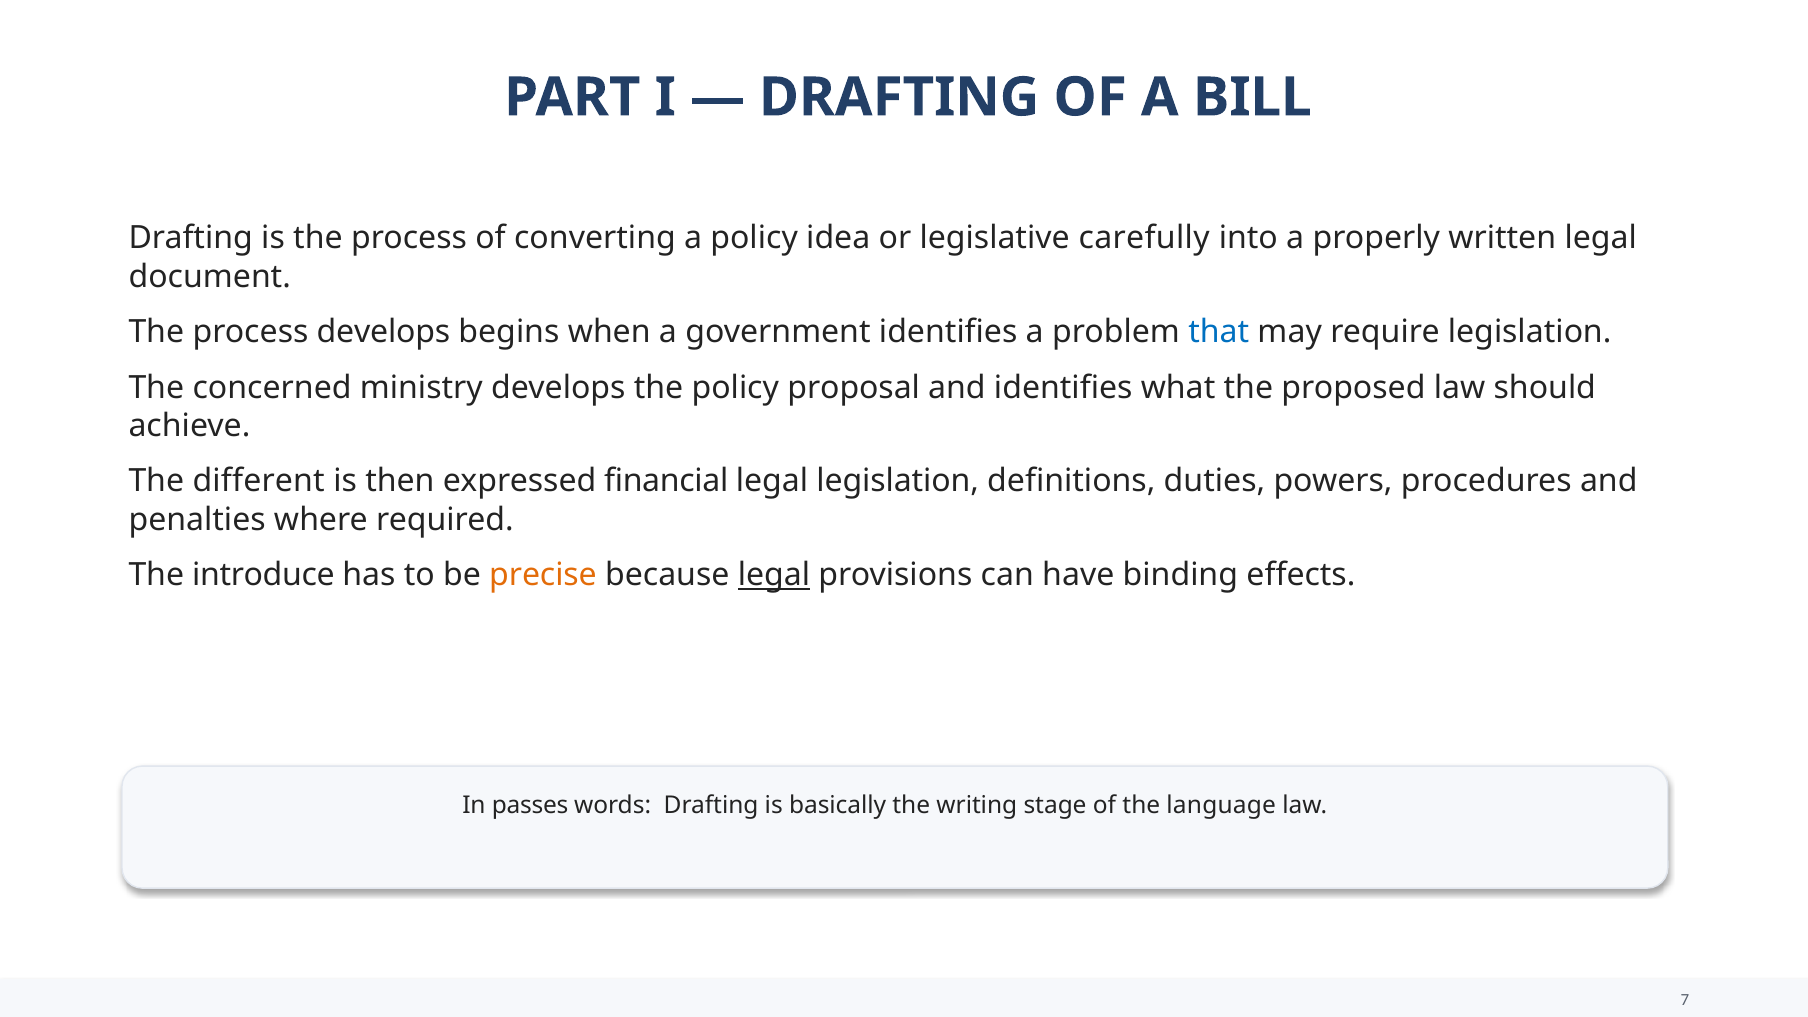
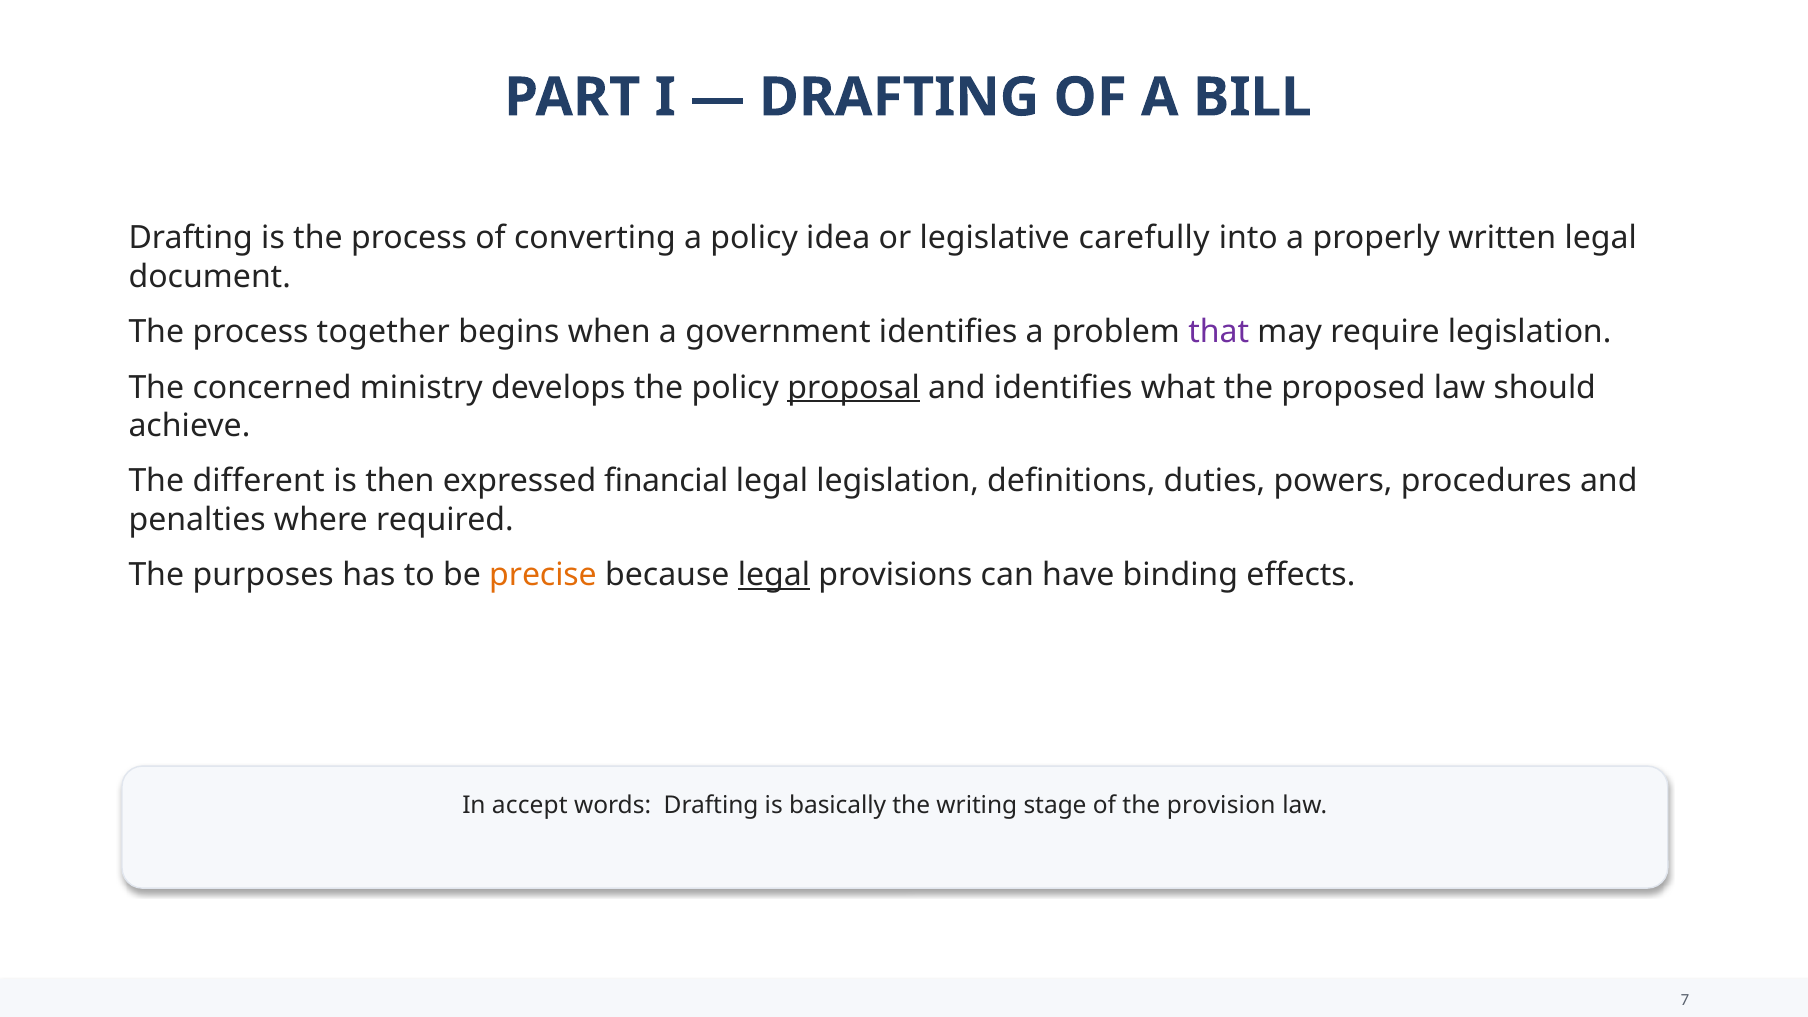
process develops: develops -> together
that colour: blue -> purple
proposal underline: none -> present
introduce: introduce -> purposes
passes: passes -> accept
language: language -> provision
